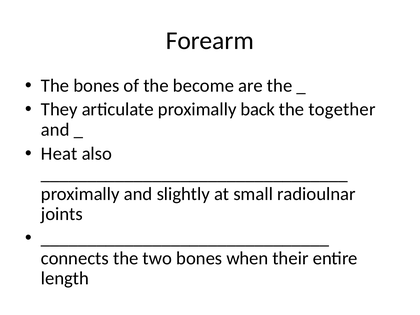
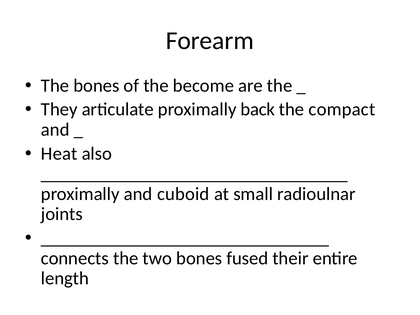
together: together -> compact
slightly: slightly -> cuboid
when: when -> fused
